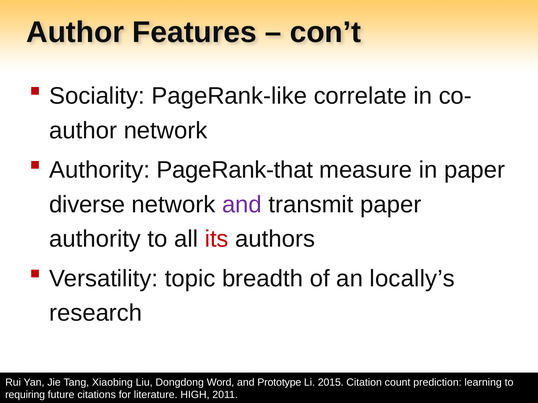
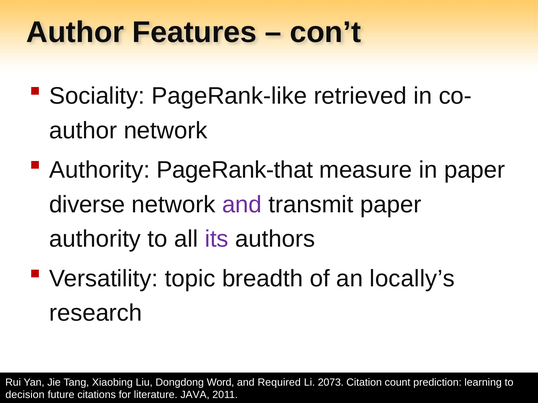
correlate: correlate -> retrieved
its colour: red -> purple
Prototype: Prototype -> Required
2015: 2015 -> 2073
requiring: requiring -> decision
HIGH: HIGH -> JAVA
